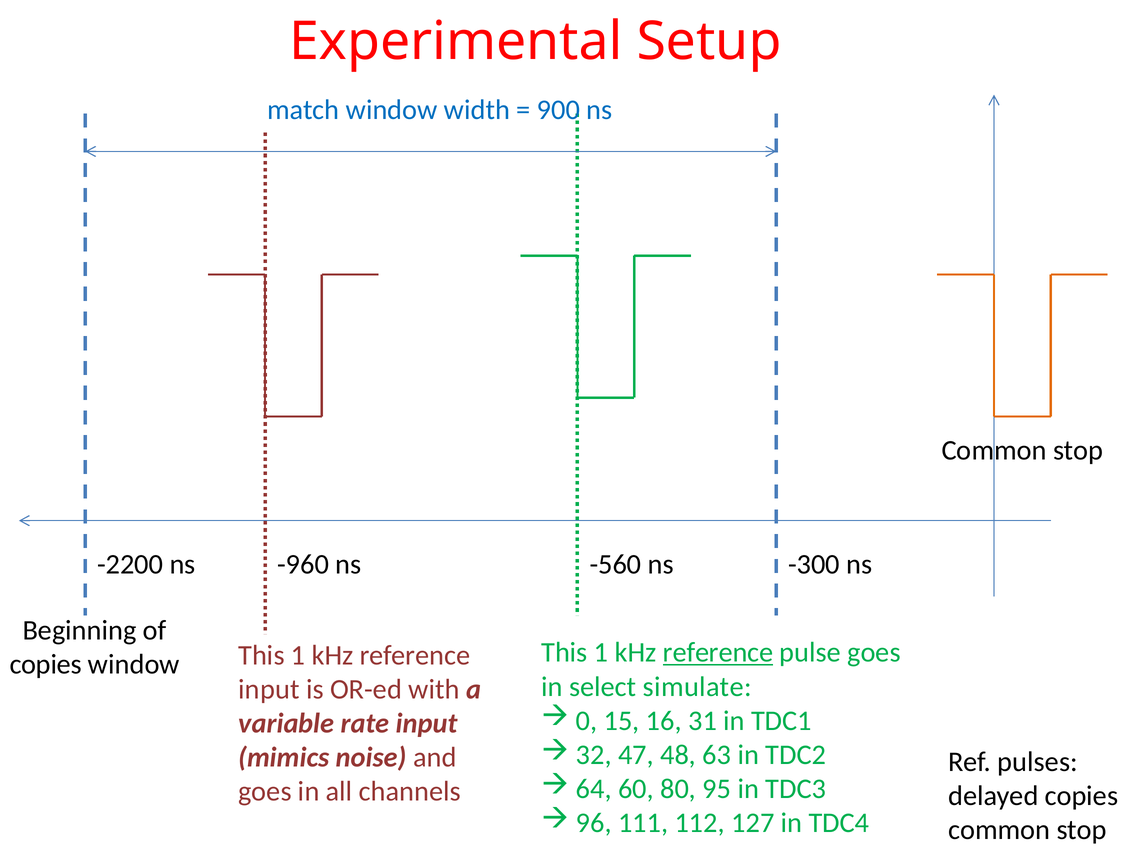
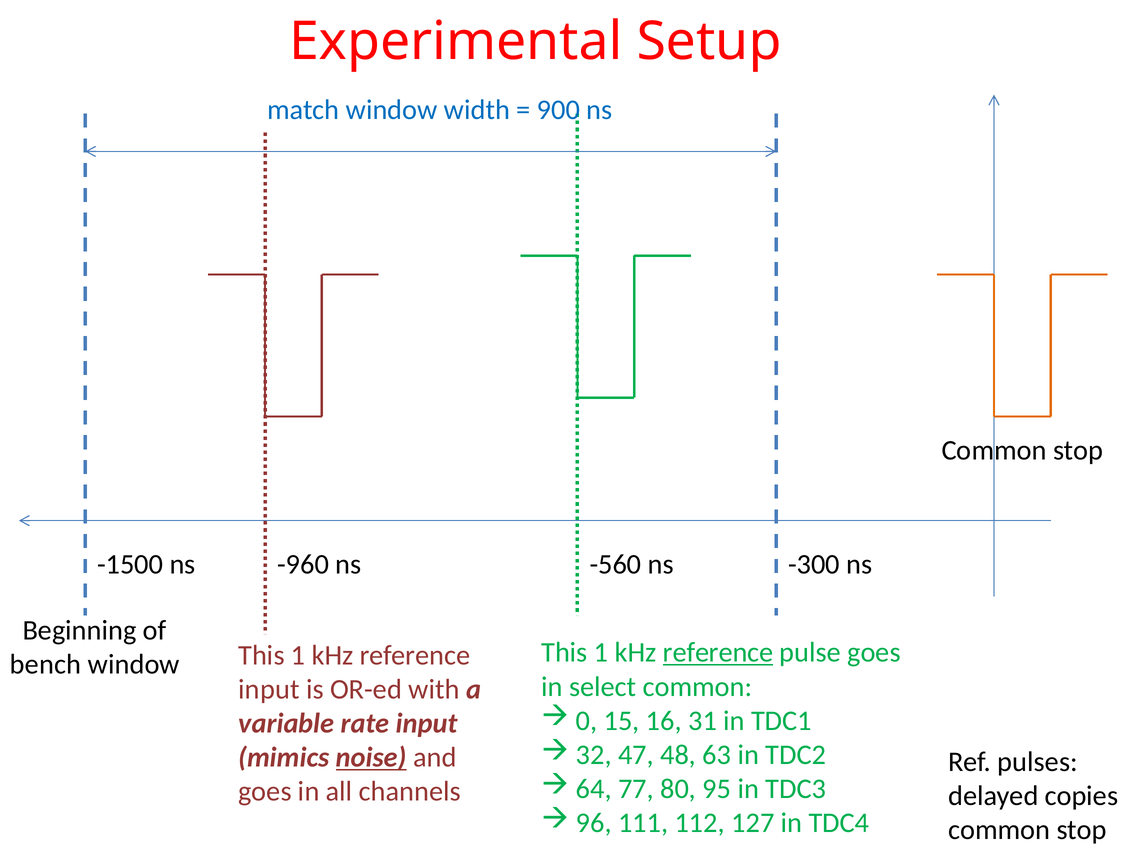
-2200: -2200 -> -1500
copies at (46, 665): copies -> bench
select simulate: simulate -> common
noise underline: none -> present
60: 60 -> 77
